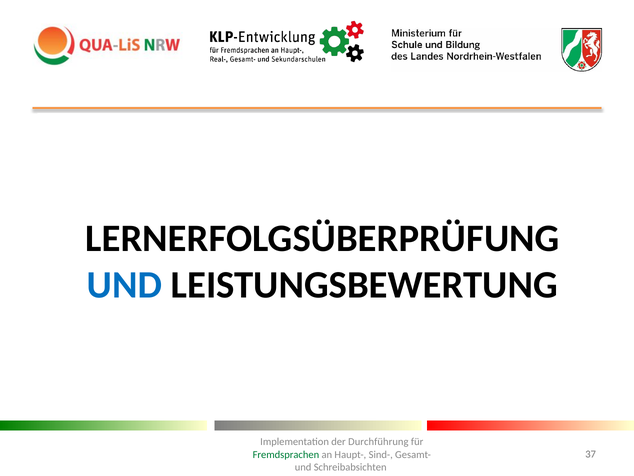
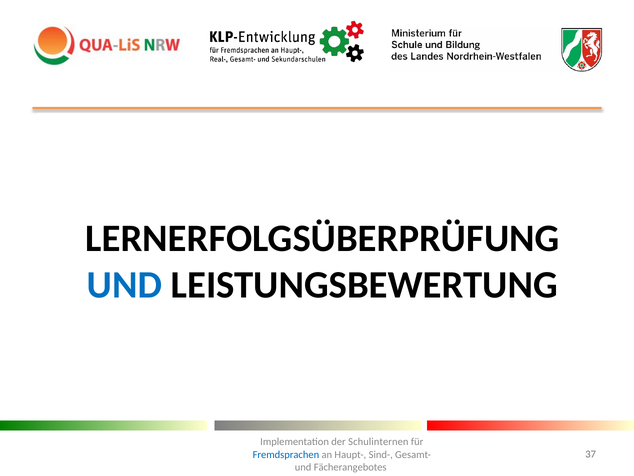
Durchführung: Durchführung -> Schulinternen
Fremdsprachen colour: green -> blue
Schreibabsichten: Schreibabsichten -> Fächerangebotes
